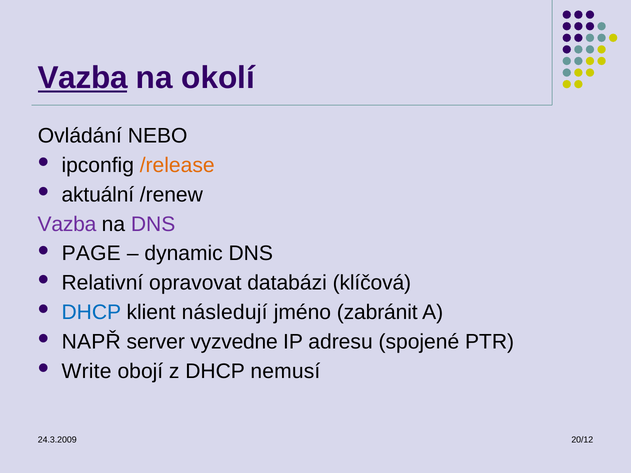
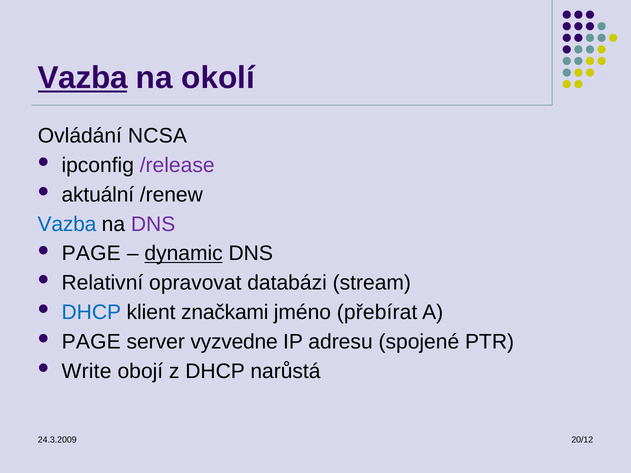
NEBO: NEBO -> NCSA
/release colour: orange -> purple
Vazba at (67, 224) colour: purple -> blue
dynamic underline: none -> present
klíčová: klíčová -> stream
následují: následují -> značkami
zabránit: zabránit -> přebírat
NAPŘ at (91, 342): NAPŘ -> PAGE
nemusí: nemusí -> narůstá
